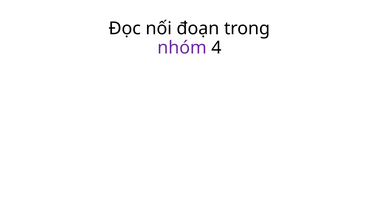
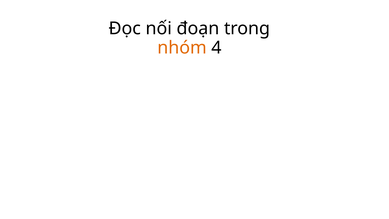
nhóm colour: purple -> orange
